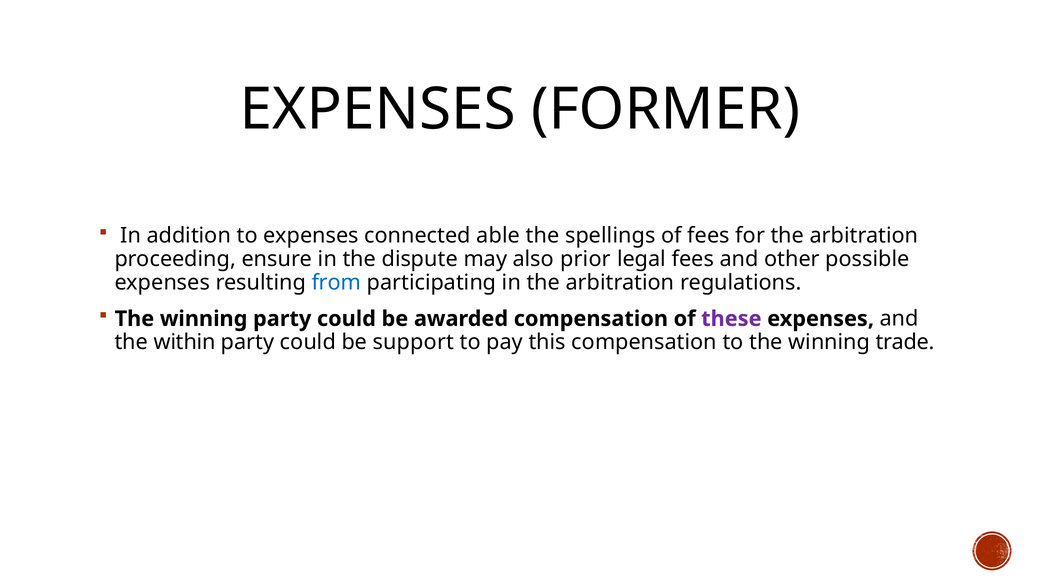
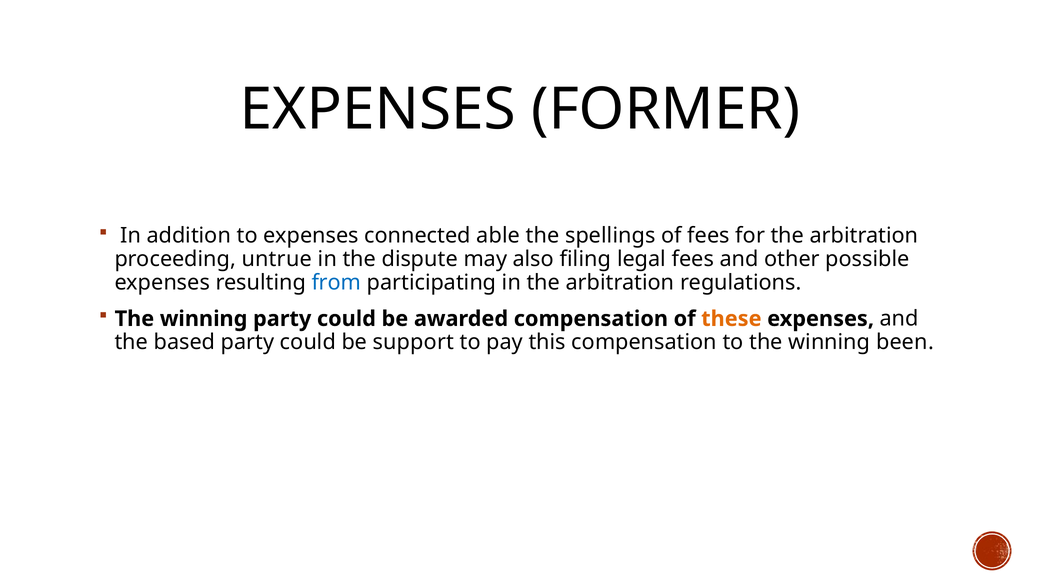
ensure: ensure -> untrue
prior: prior -> filing
these colour: purple -> orange
within: within -> based
trade: trade -> been
